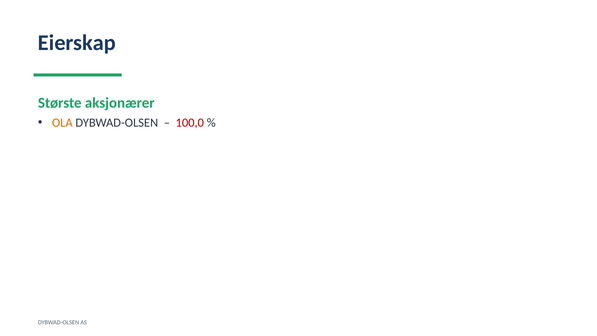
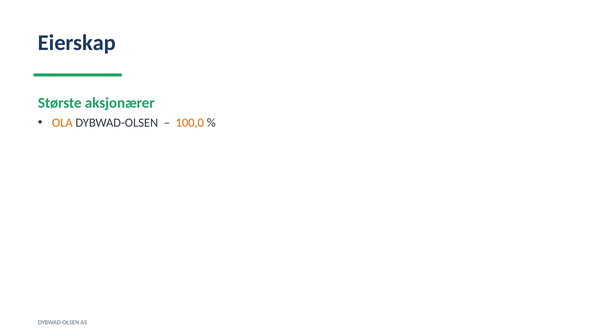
100,0 colour: red -> orange
